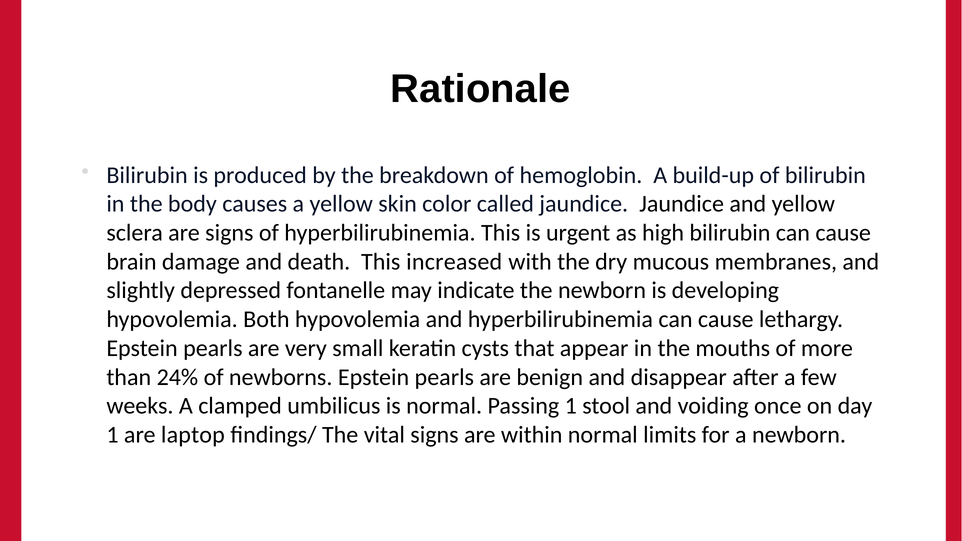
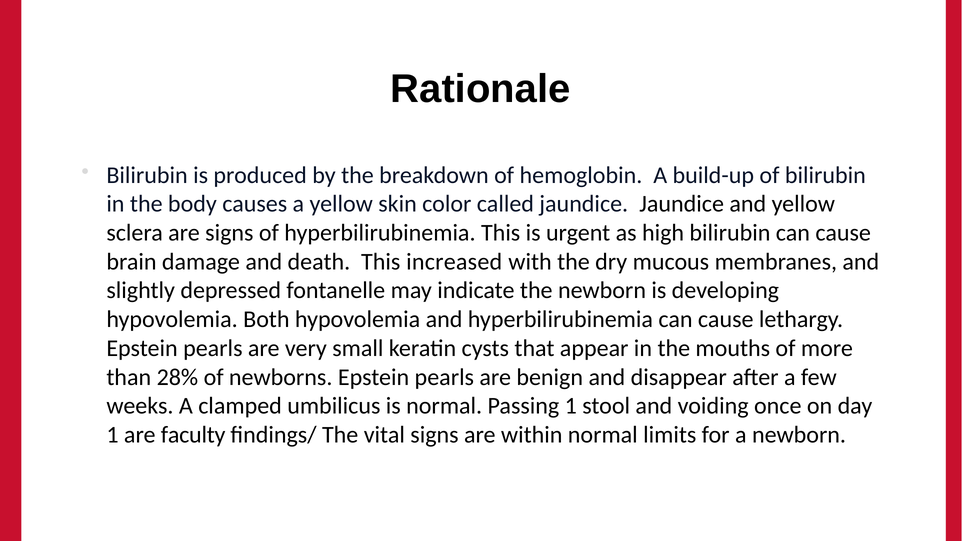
24%: 24% -> 28%
laptop: laptop -> faculty
